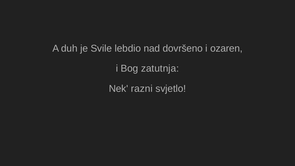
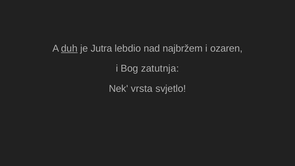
duh underline: none -> present
Svile: Svile -> Jutra
dovršeno: dovršeno -> najbržem
razni: razni -> vrsta
